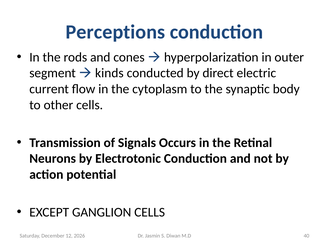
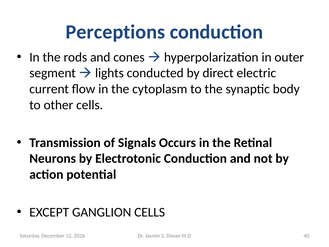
kinds: kinds -> lights
